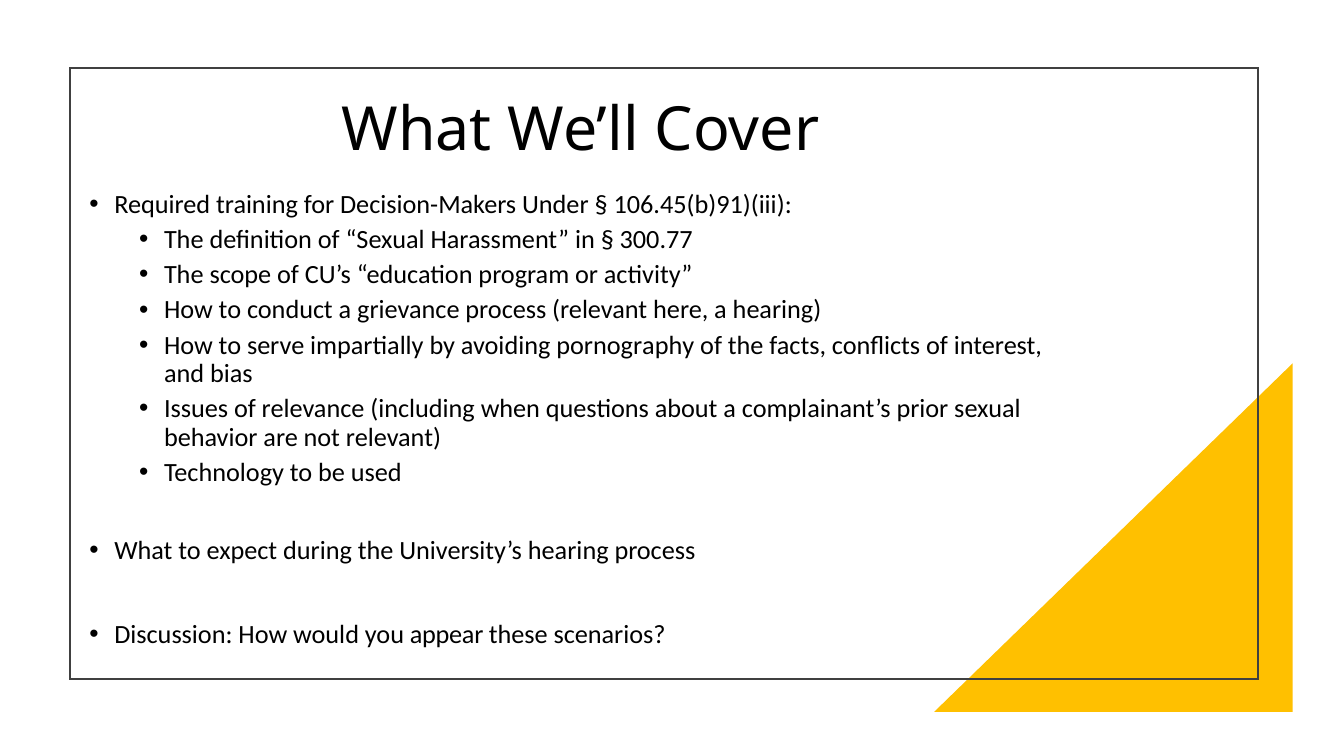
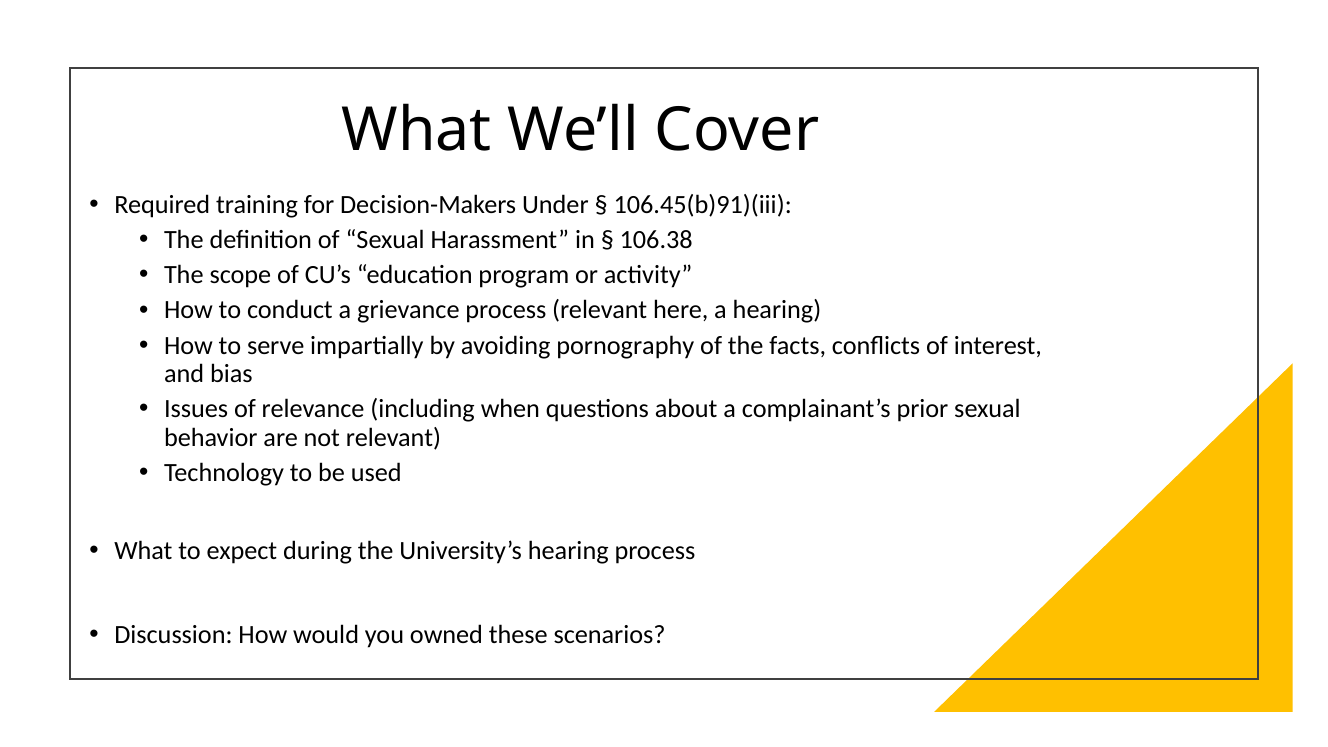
300.77: 300.77 -> 106.38
appear: appear -> owned
